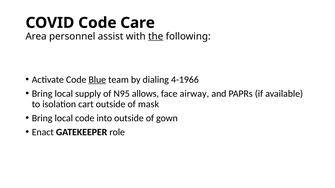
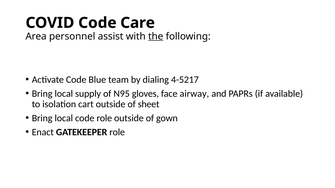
Blue underline: present -> none
4-1966: 4-1966 -> 4-5217
allows: allows -> gloves
mask: mask -> sheet
code into: into -> role
